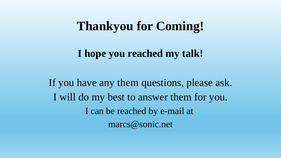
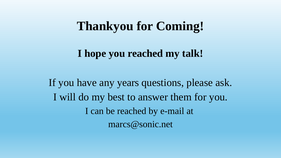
any them: them -> years
